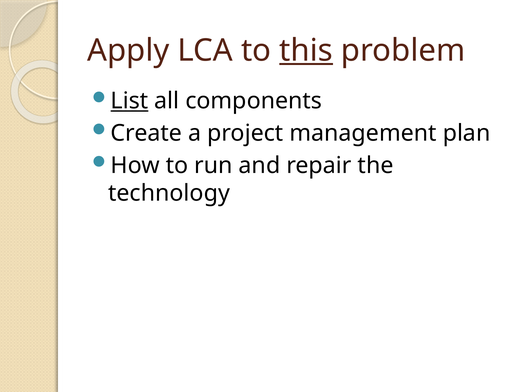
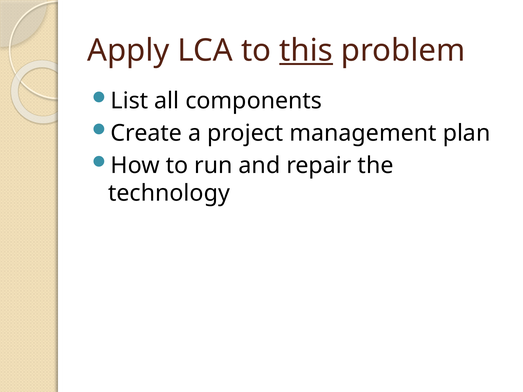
List underline: present -> none
